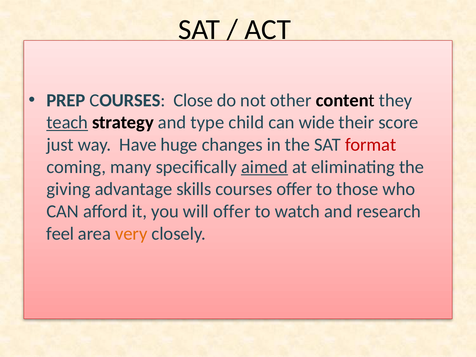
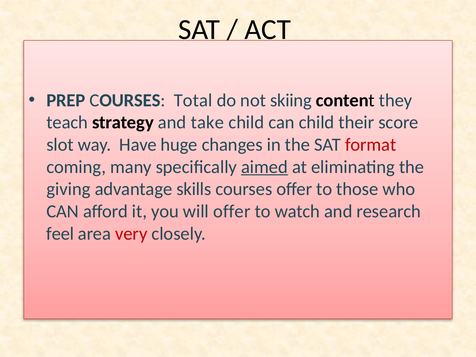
Close: Close -> Total
other: other -> skiing
teach underline: present -> none
type: type -> take
can wide: wide -> child
just: just -> slot
very colour: orange -> red
